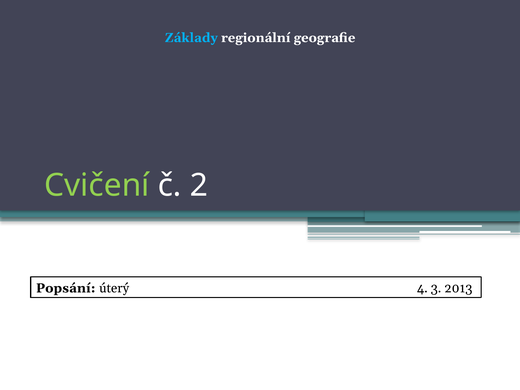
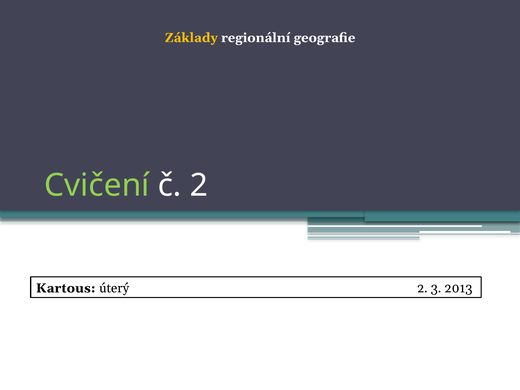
Základy colour: light blue -> yellow
Popsání: Popsání -> Kartous
úterý 4: 4 -> 2
